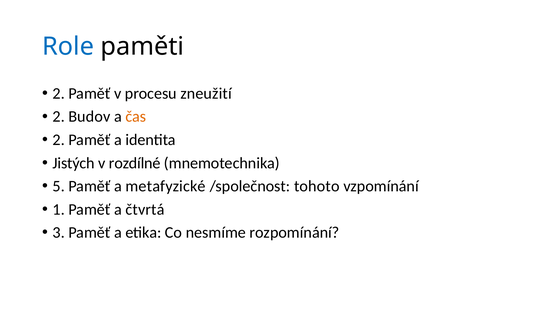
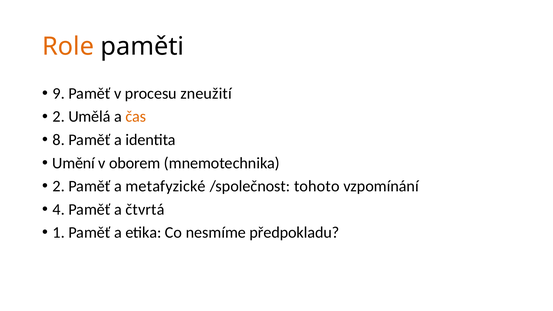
Role colour: blue -> orange
2 at (59, 93): 2 -> 9
Budov: Budov -> Umělá
2 at (59, 140): 2 -> 8
Jistých: Jistých -> Umění
rozdílné: rozdílné -> oborem
5 at (59, 186): 5 -> 2
1: 1 -> 4
3: 3 -> 1
rozpomínání: rozpomínání -> předpokladu
